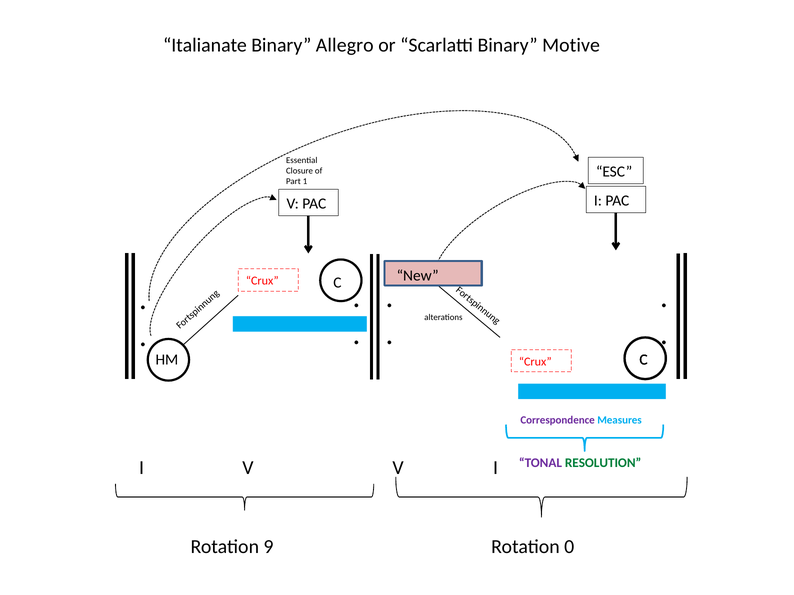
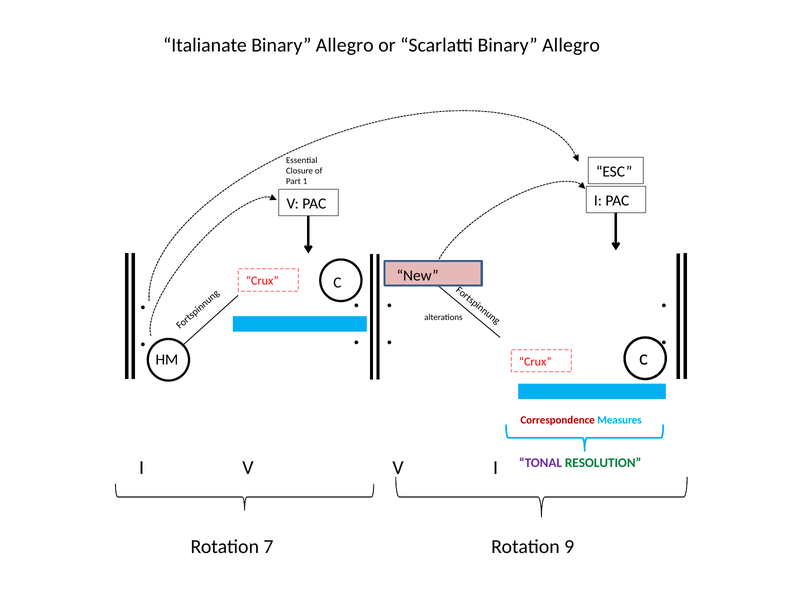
Scarlatti Binary Motive: Motive -> Allegro
Correspondence colour: purple -> red
9: 9 -> 7
0: 0 -> 9
